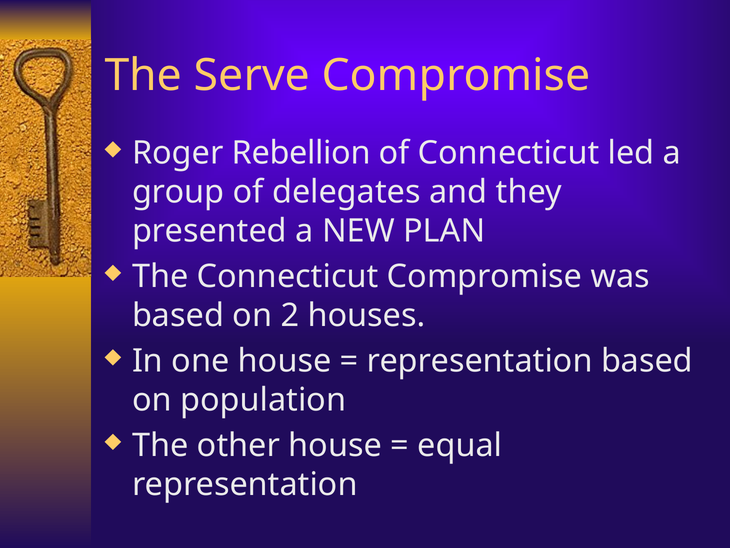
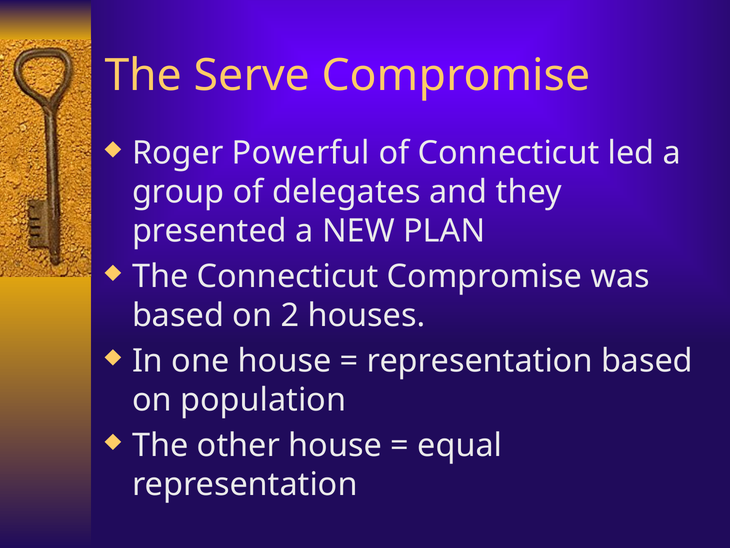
Rebellion: Rebellion -> Powerful
